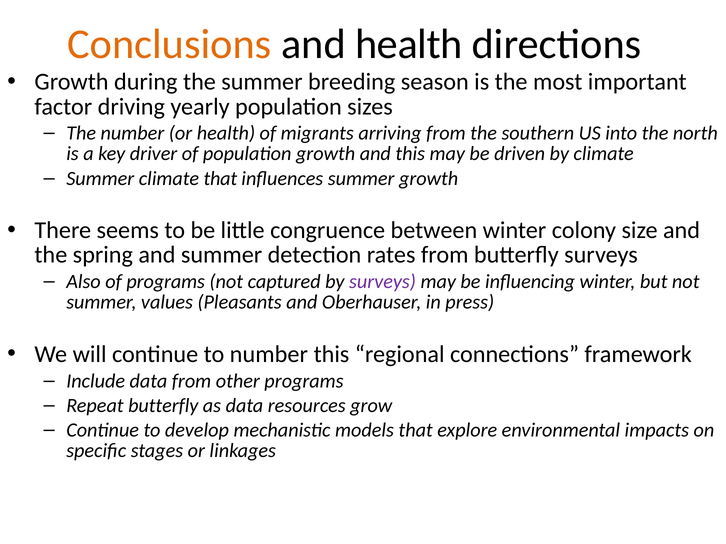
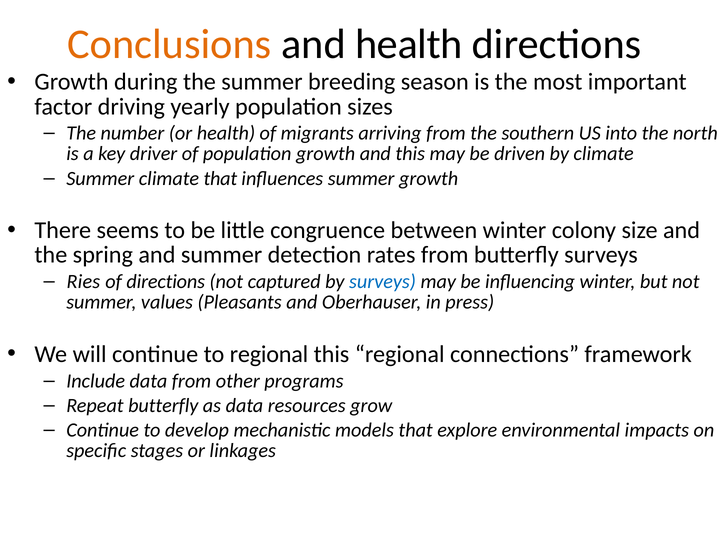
Also: Also -> Ries
of programs: programs -> directions
surveys at (383, 282) colour: purple -> blue
to number: number -> regional
